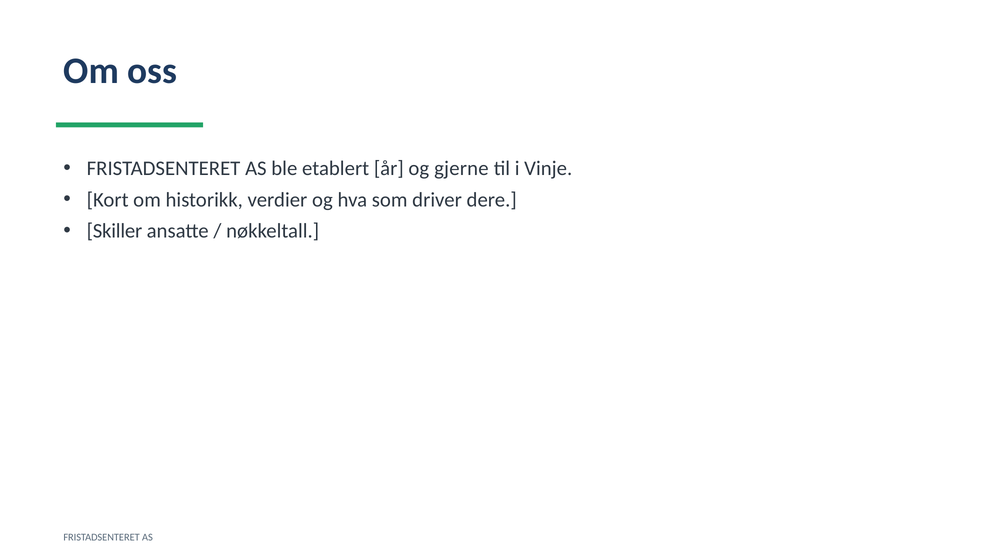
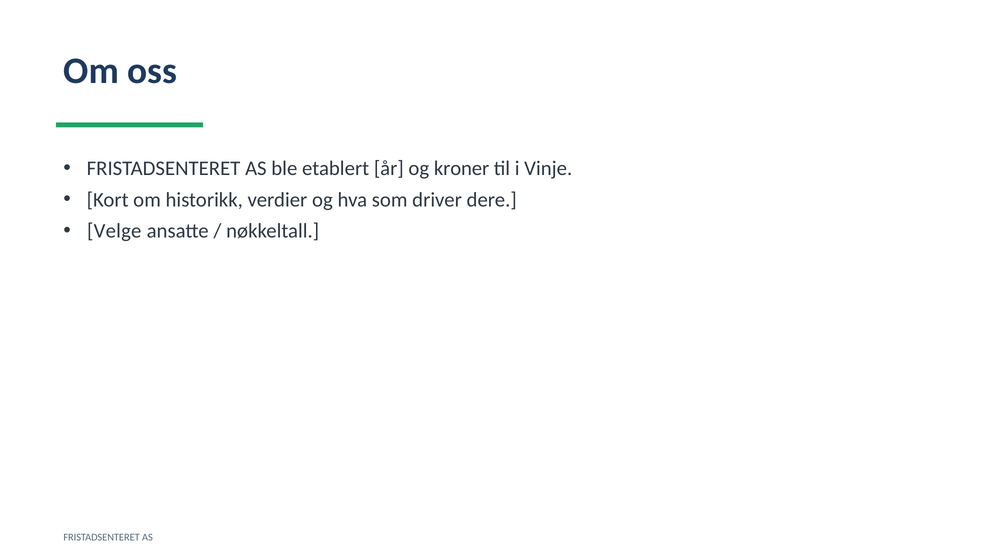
gjerne: gjerne -> kroner
Skiller: Skiller -> Velge
